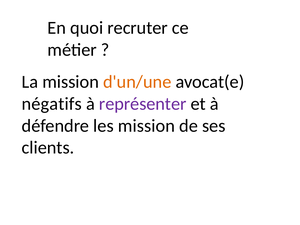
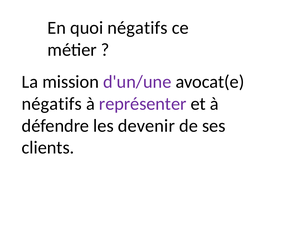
quoi recruter: recruter -> négatifs
d'un/une colour: orange -> purple
les mission: mission -> devenir
